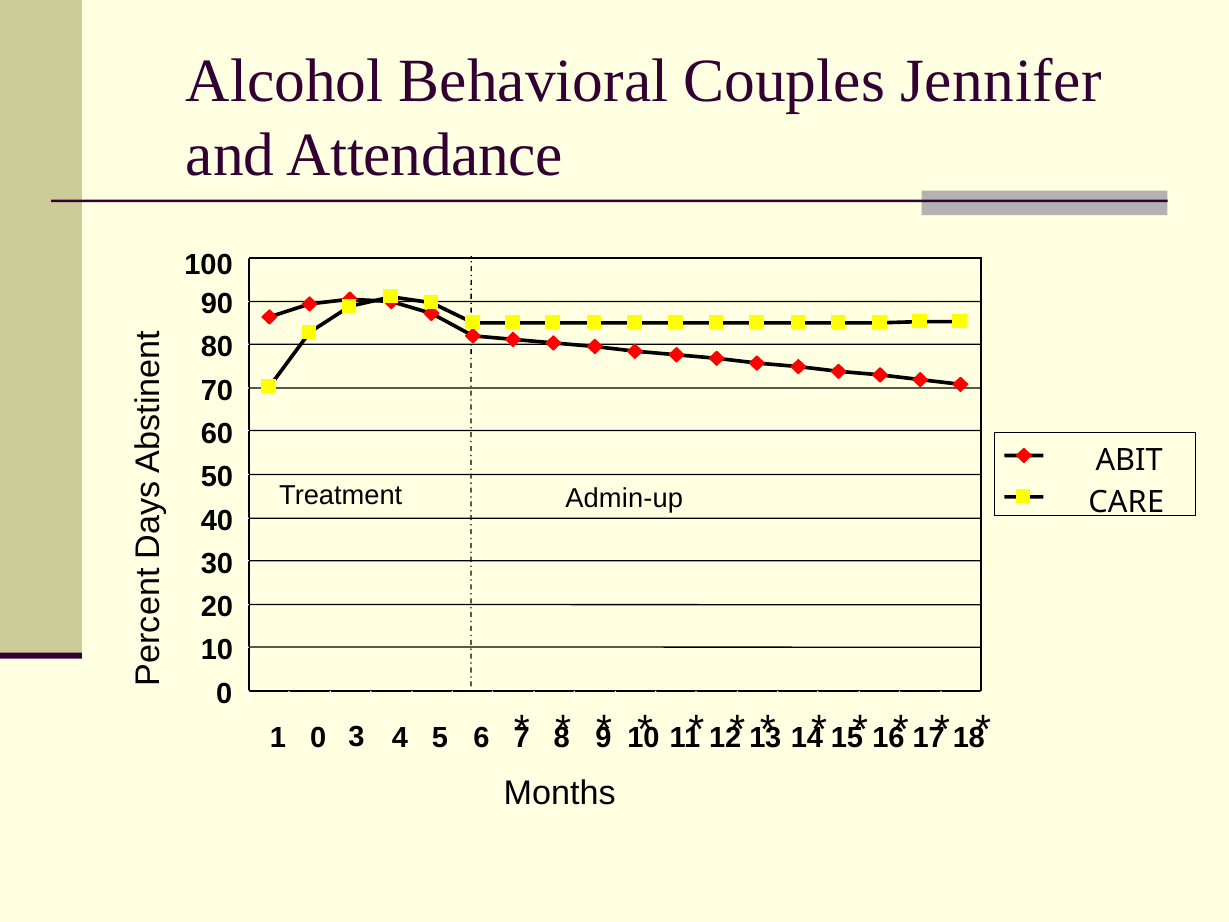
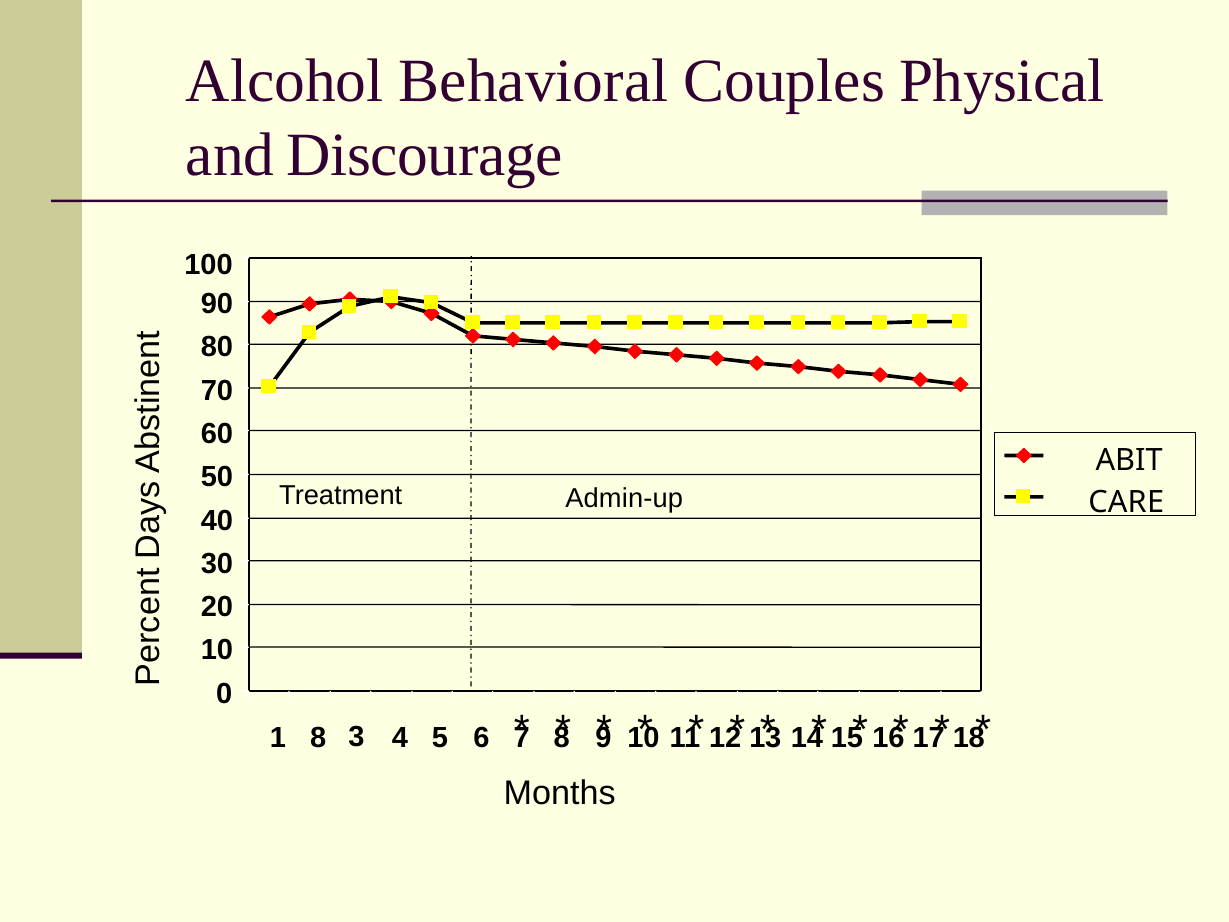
Jennifer: Jennifer -> Physical
Attendance: Attendance -> Discourage
1 0: 0 -> 8
